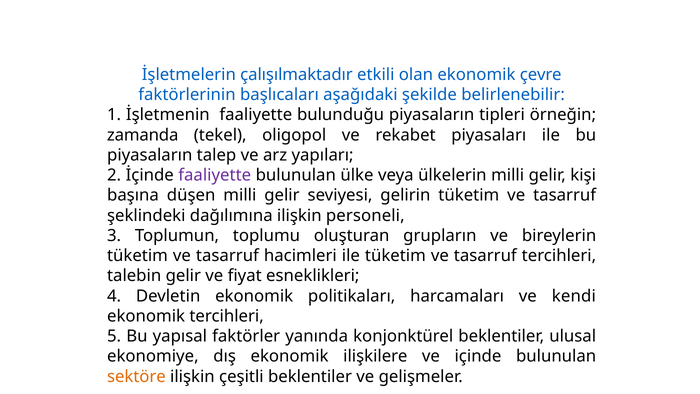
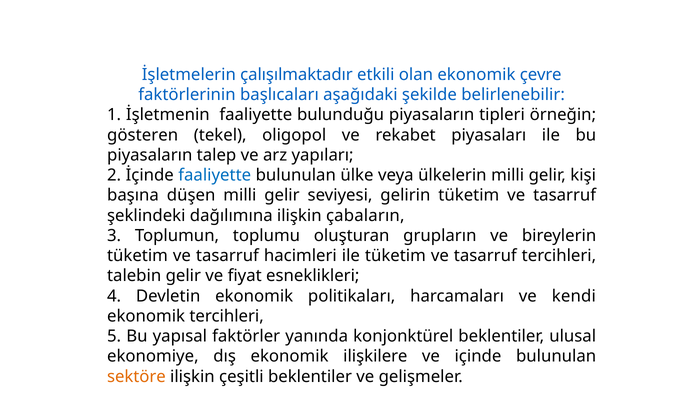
zamanda: zamanda -> gösteren
faaliyette at (215, 175) colour: purple -> blue
personeli: personeli -> çabaların
